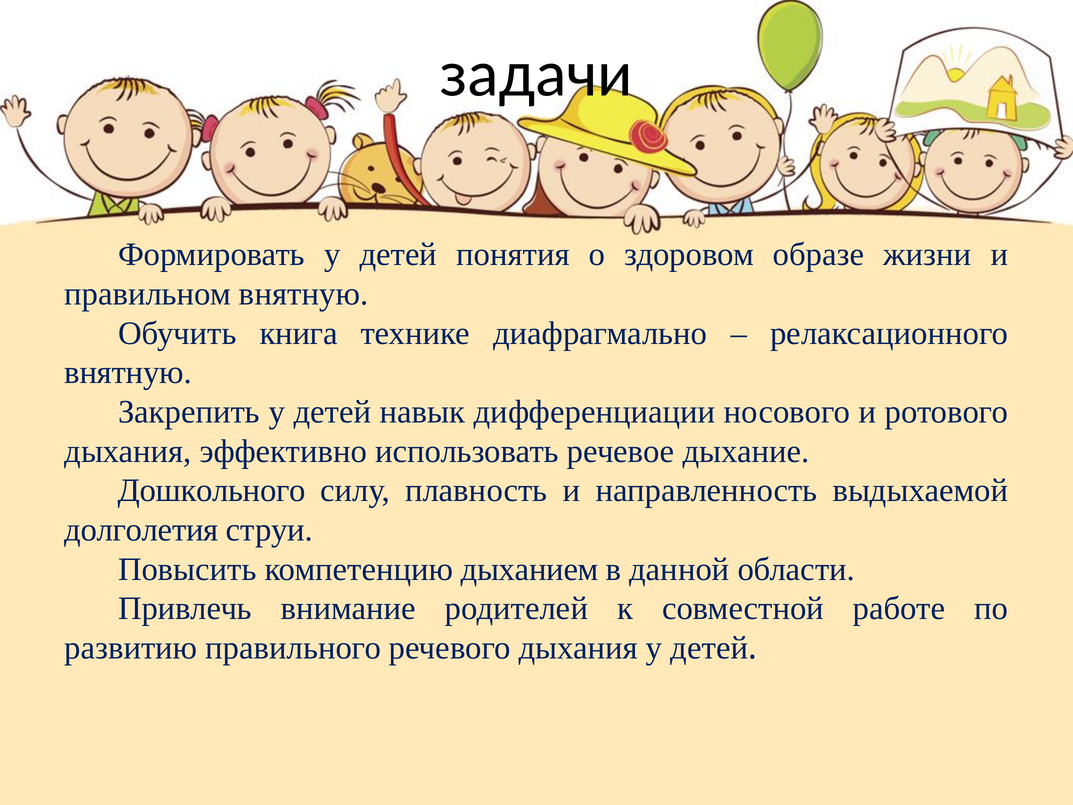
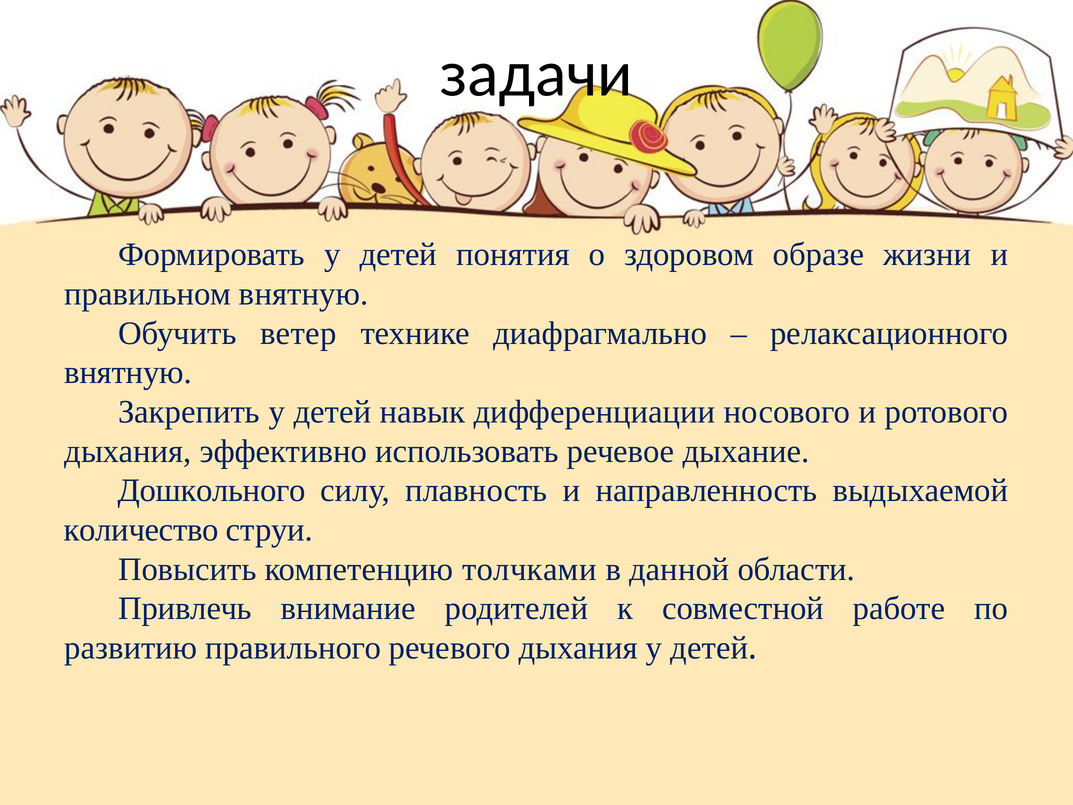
книга: книга -> ветер
долголетия: долголетия -> количество
дыханием: дыханием -> толчками
